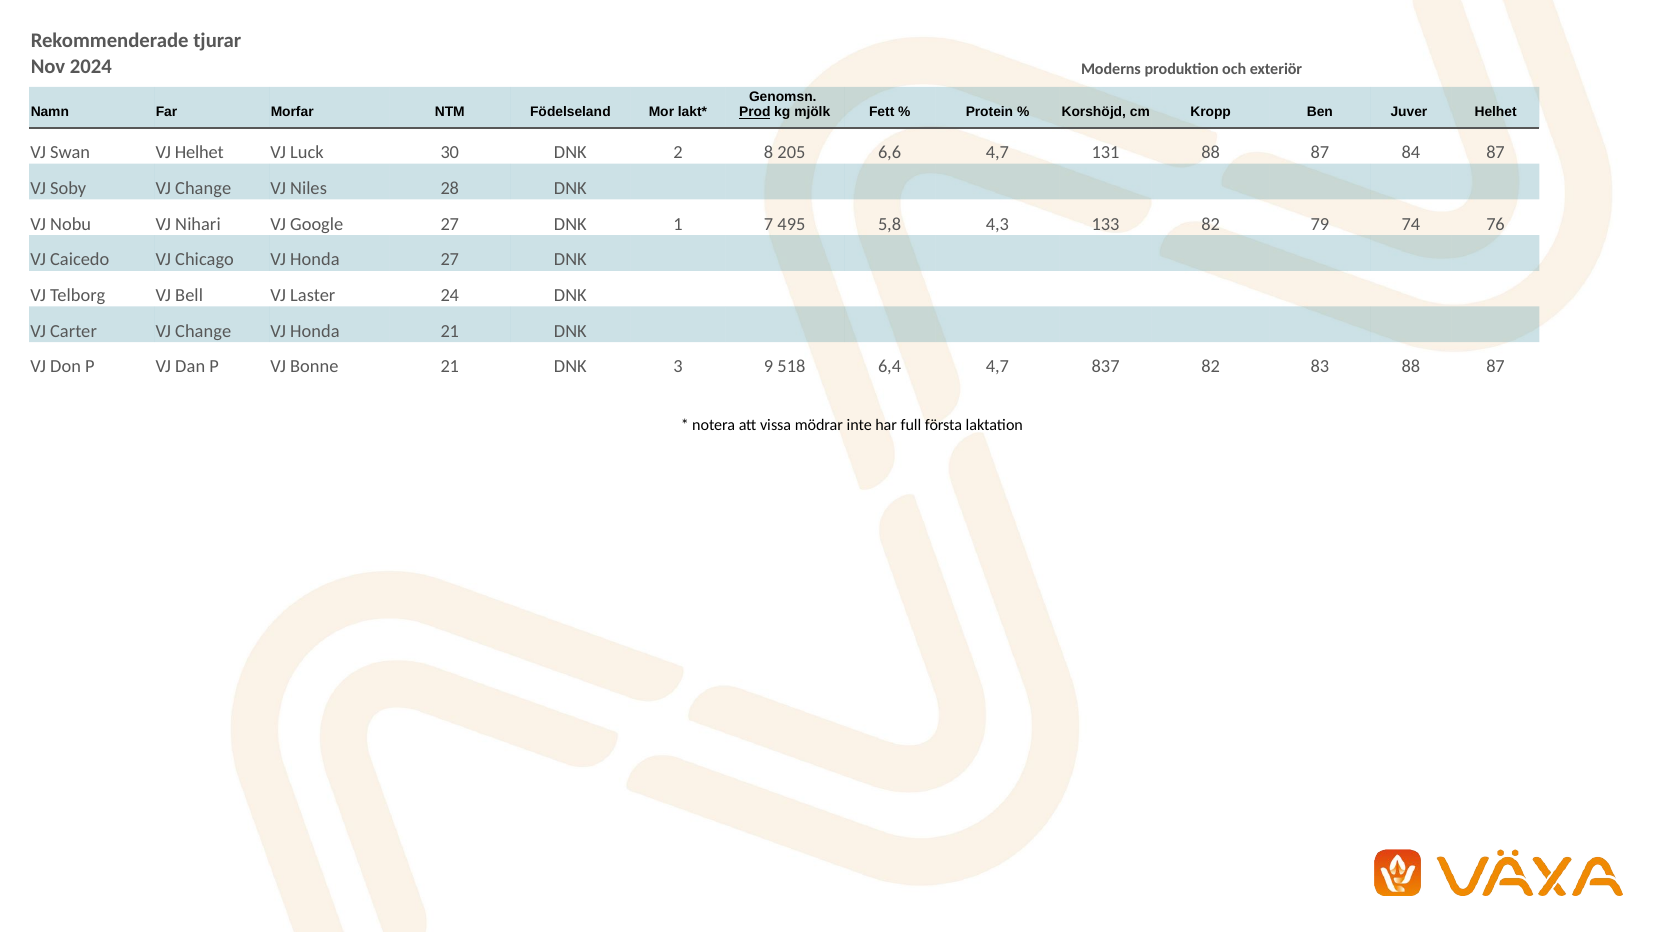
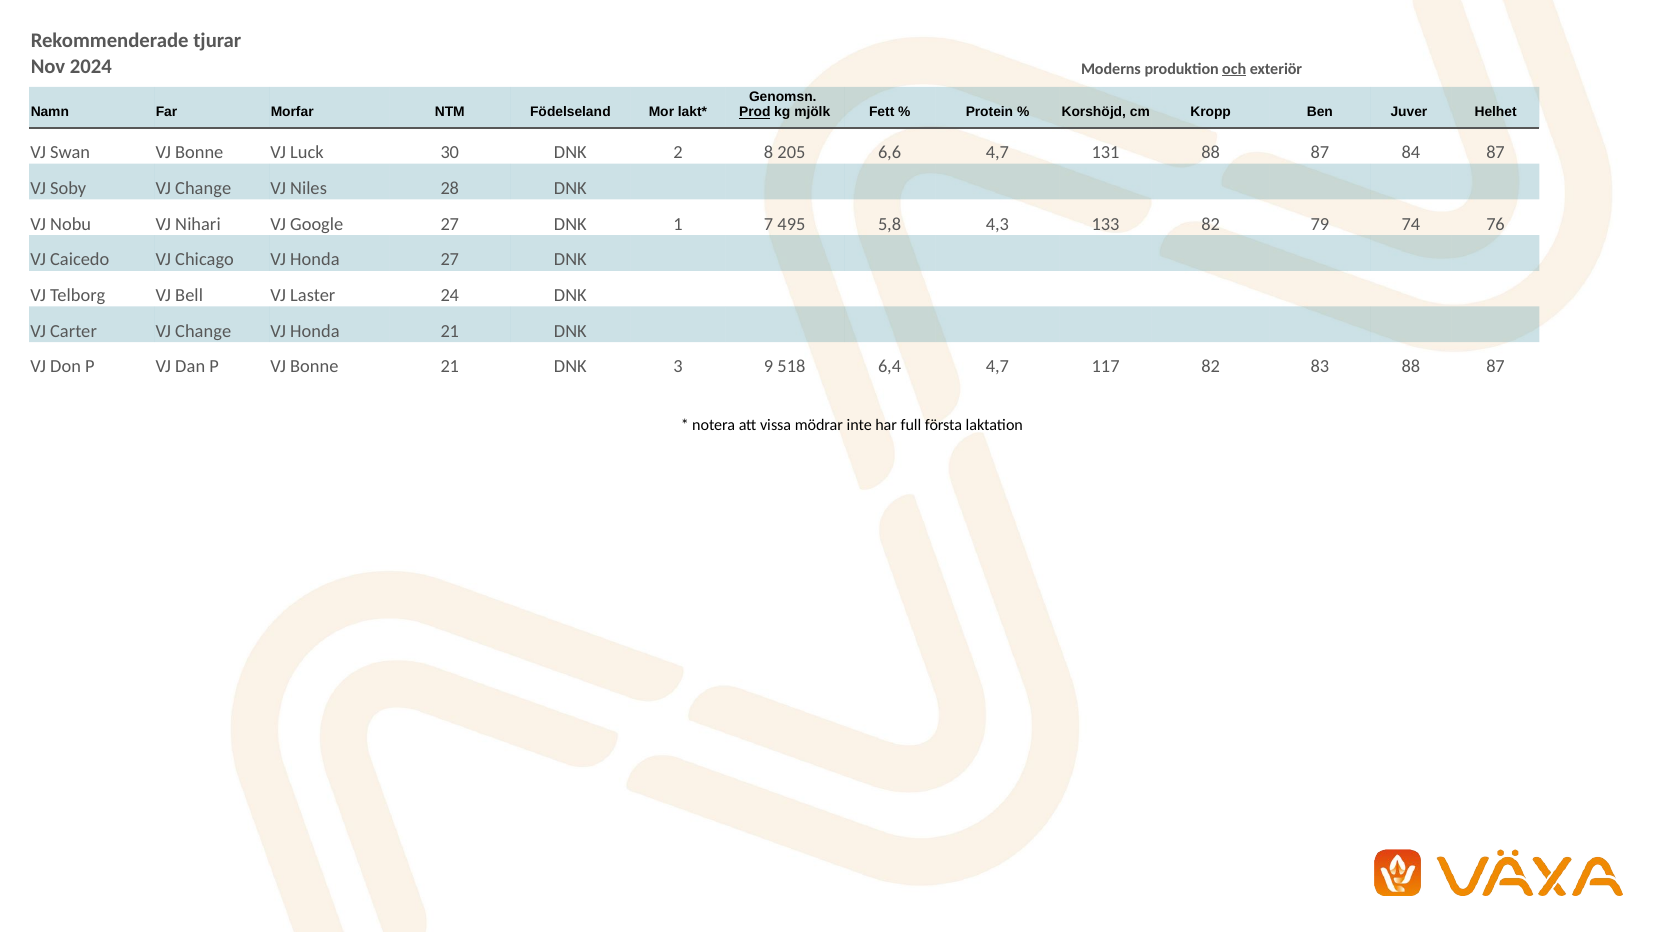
och underline: none -> present
Swan VJ Helhet: Helhet -> Bonne
837: 837 -> 117
